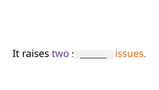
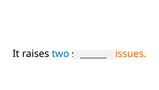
two colour: purple -> blue
